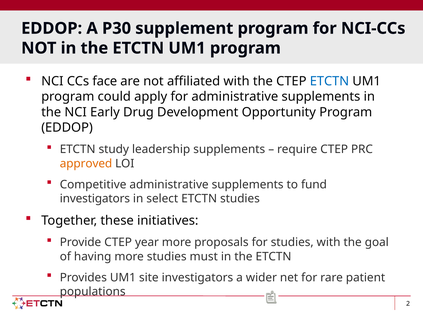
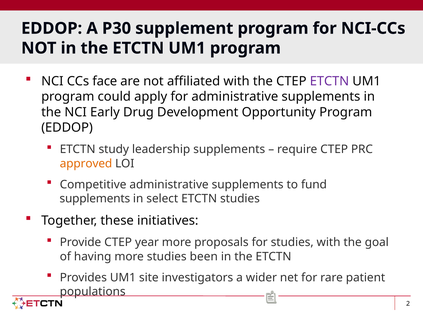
ETCTN at (329, 81) colour: blue -> purple
investigators at (95, 199): investigators -> supplements
must: must -> been
